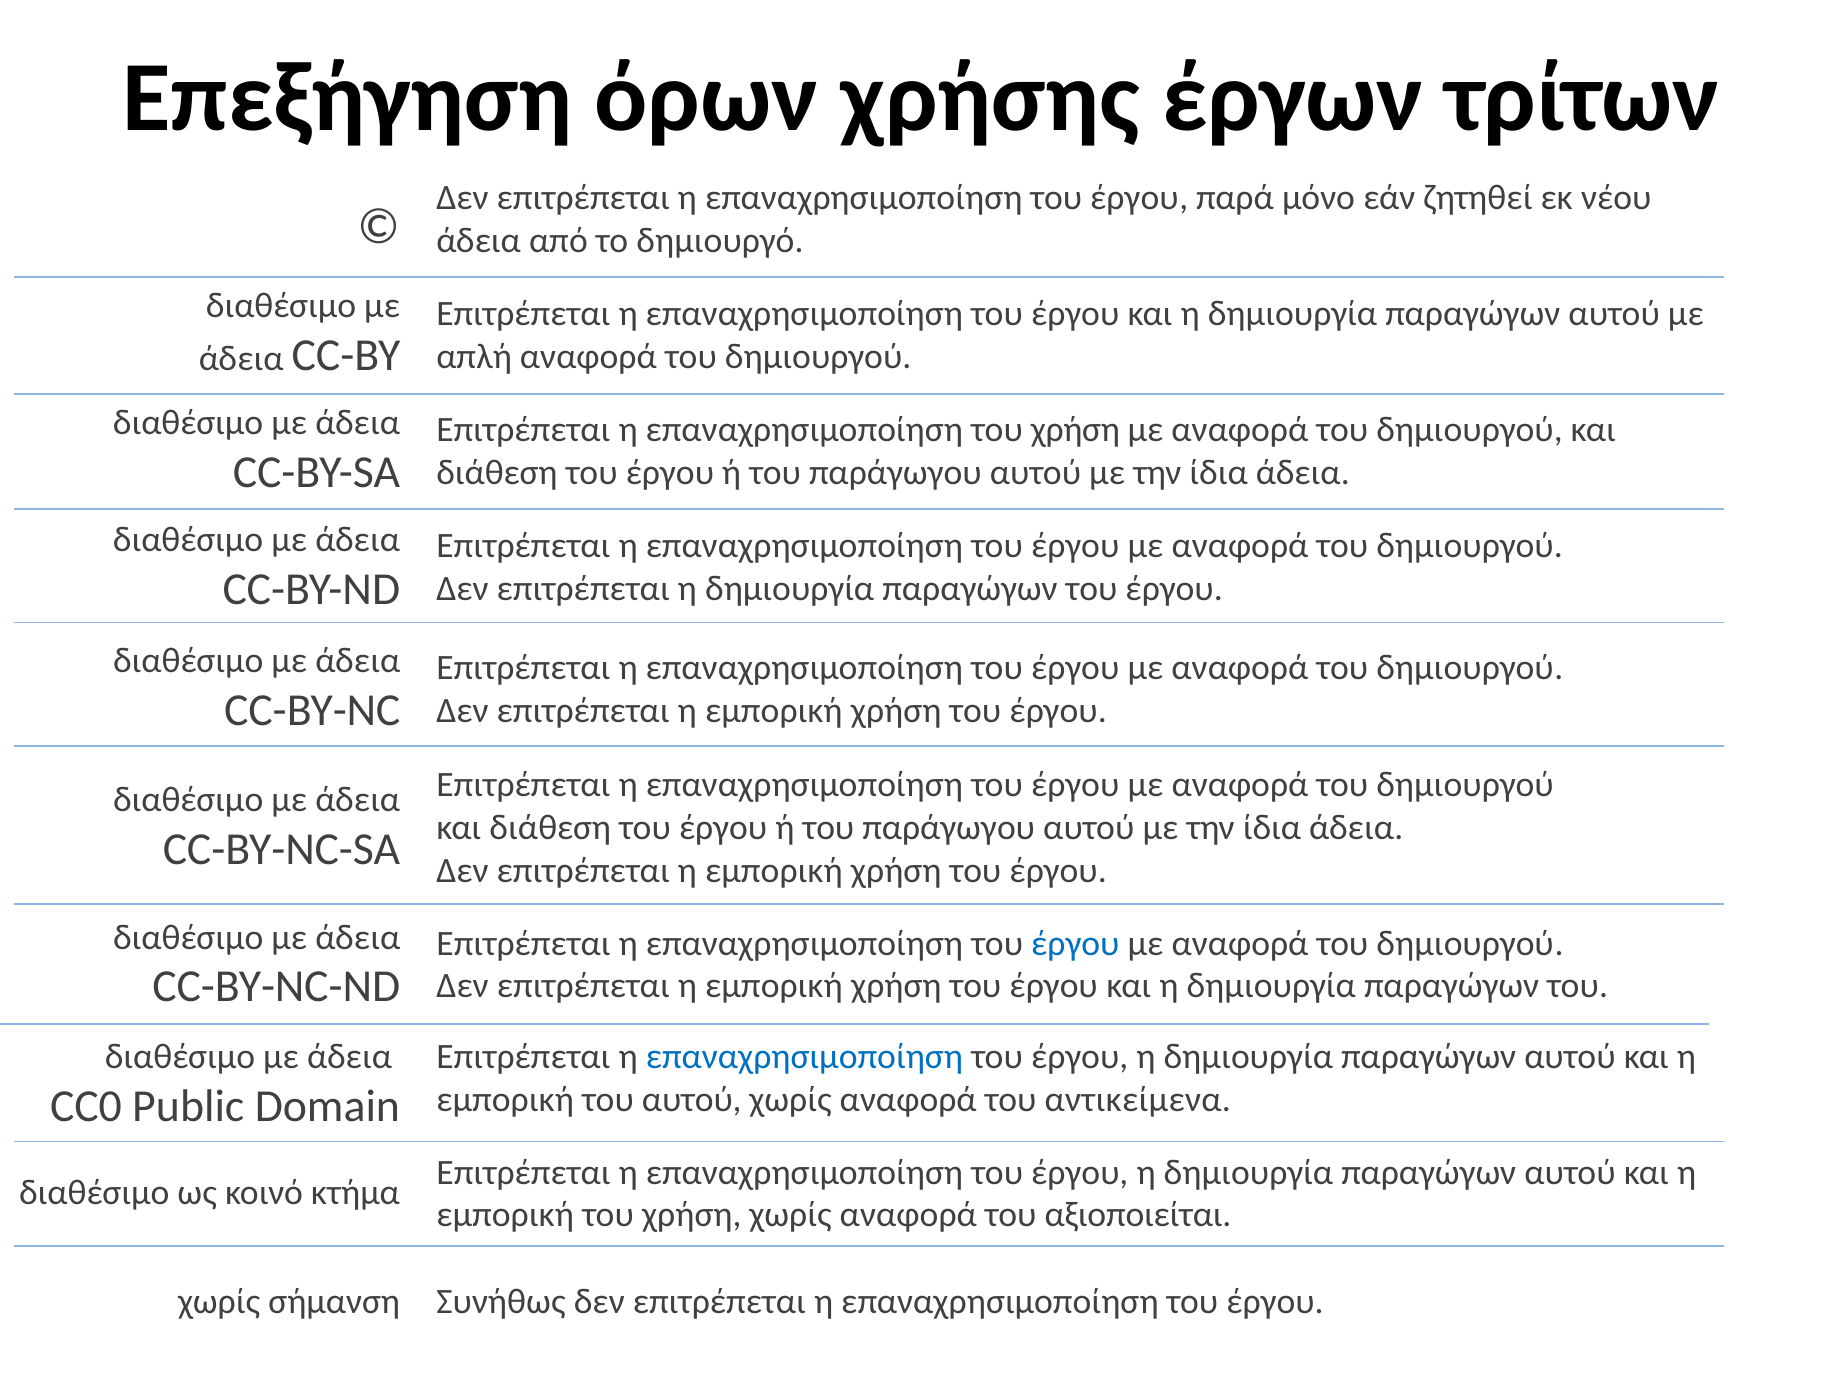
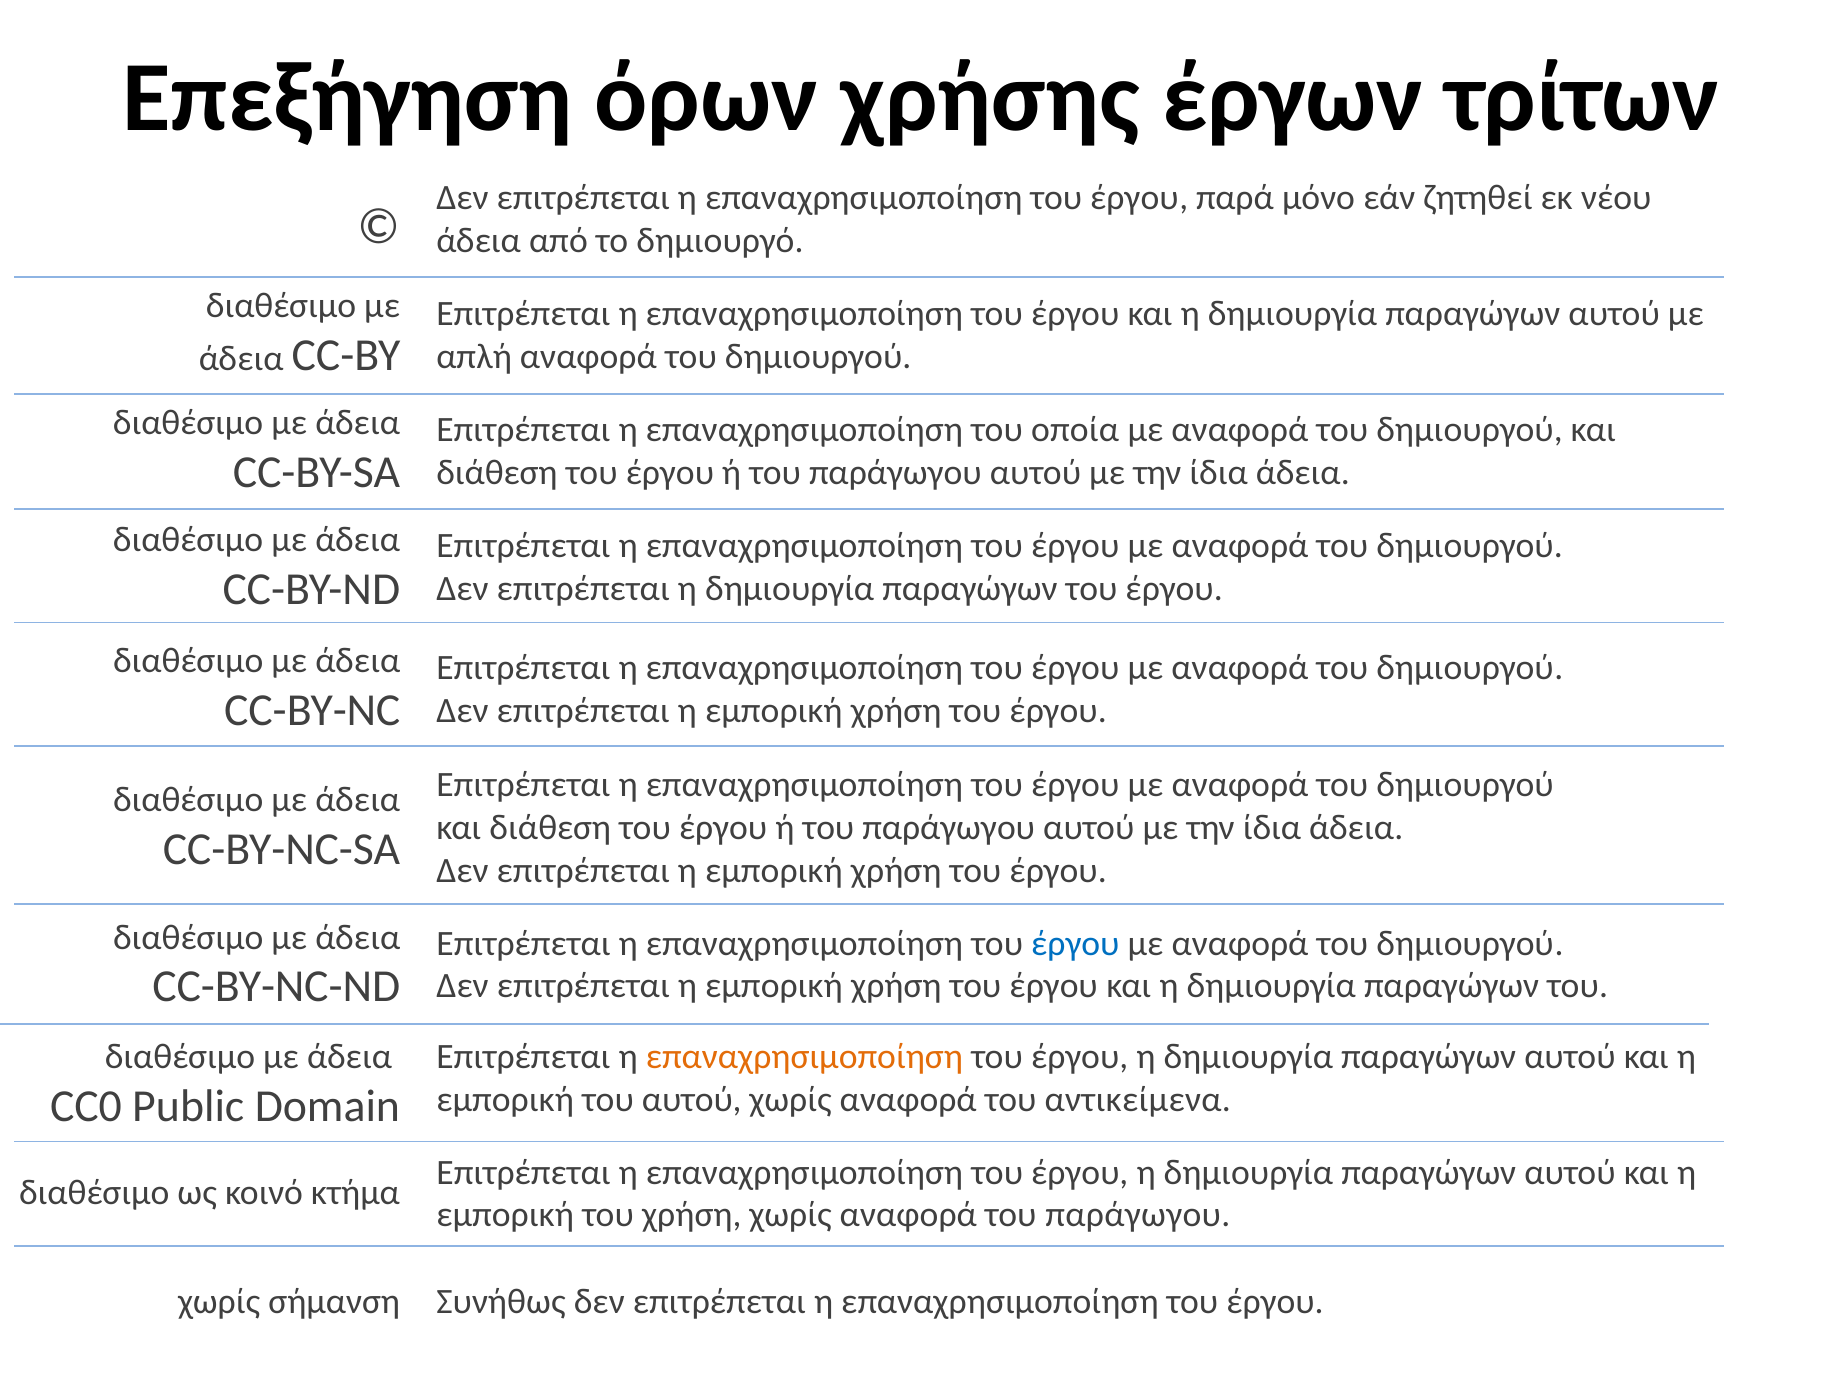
επαναχρησιμοποίηση του χρήση: χρήση -> οποία
επαναχρησιμοποίηση at (804, 1057) colour: blue -> orange
αναφορά του αξιοποιείται: αξιοποιείται -> παράγωγου
